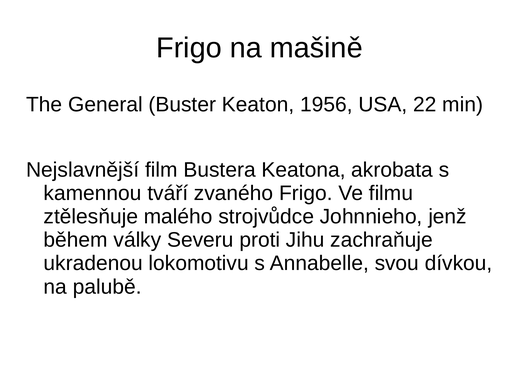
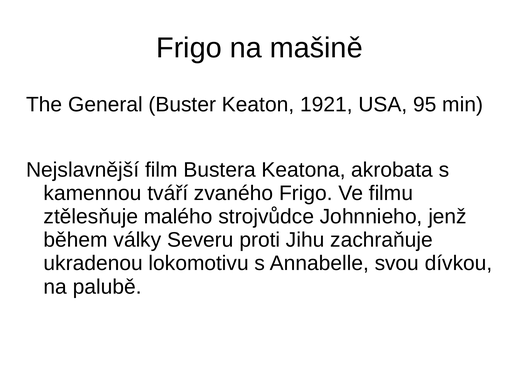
1956: 1956 -> 1921
22: 22 -> 95
